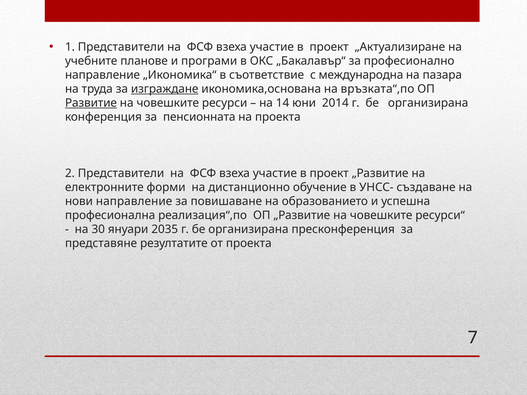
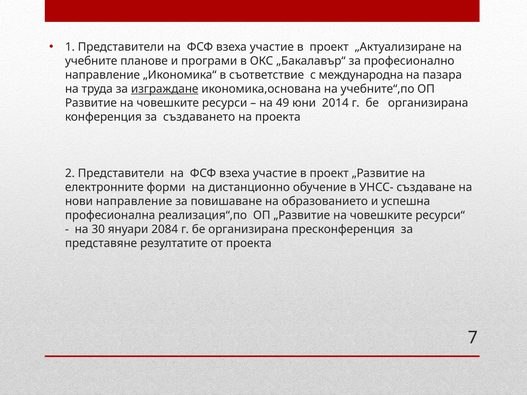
връзката“,по: връзката“,по -> учебните“,по
Развитие underline: present -> none
14: 14 -> 49
пенсионната: пенсионната -> създаването
2035: 2035 -> 2084
